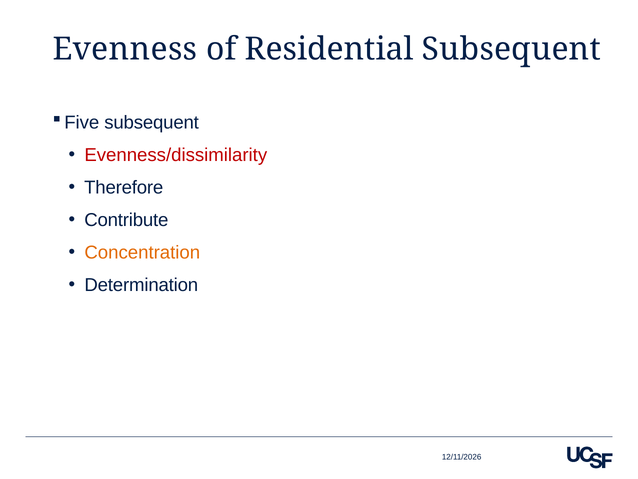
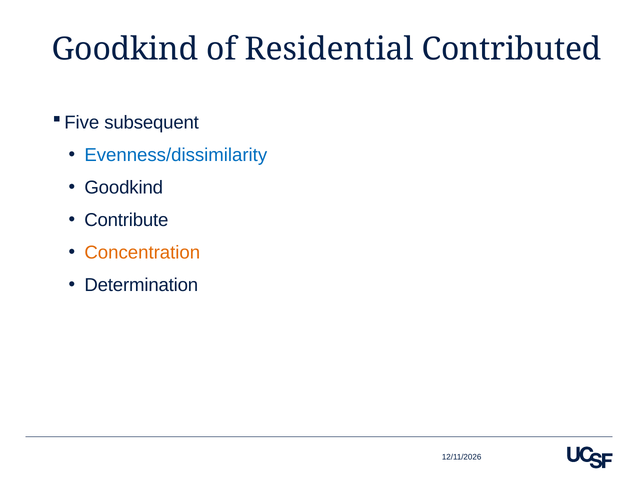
Evenness at (125, 49): Evenness -> Goodkind
Residential Subsequent: Subsequent -> Contributed
Evenness/dissimilarity colour: red -> blue
Therefore at (124, 187): Therefore -> Goodkind
